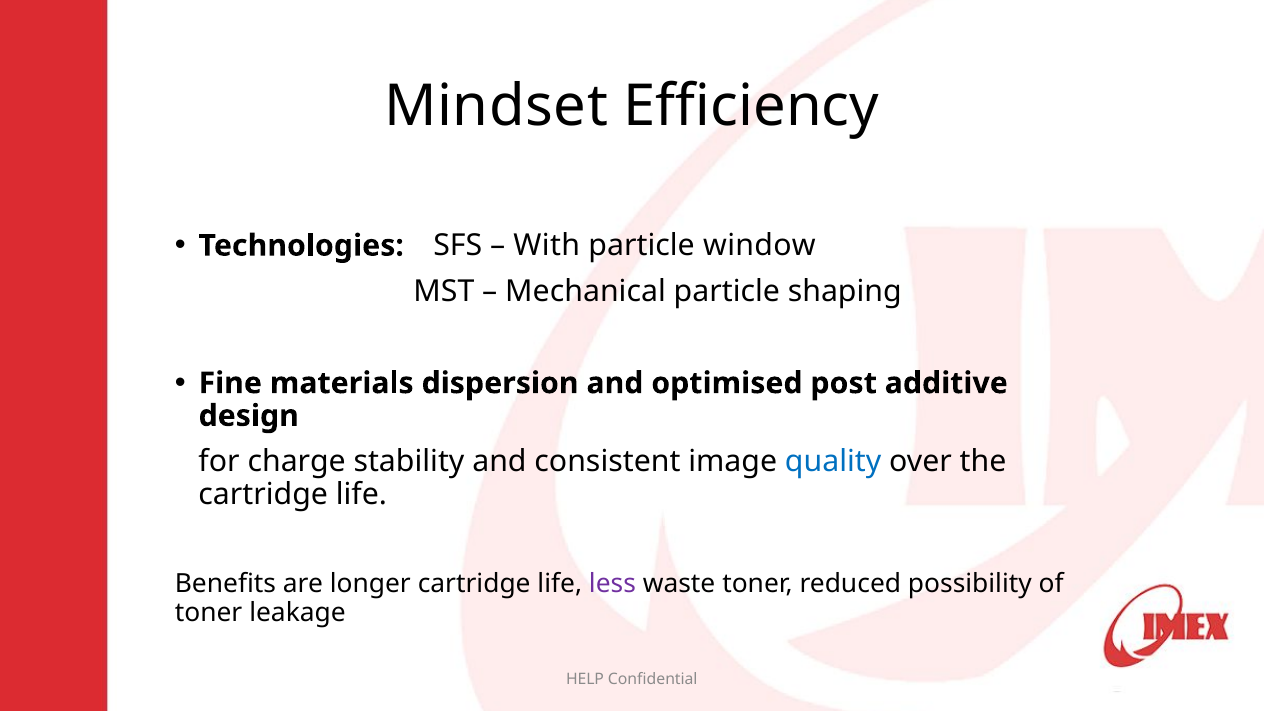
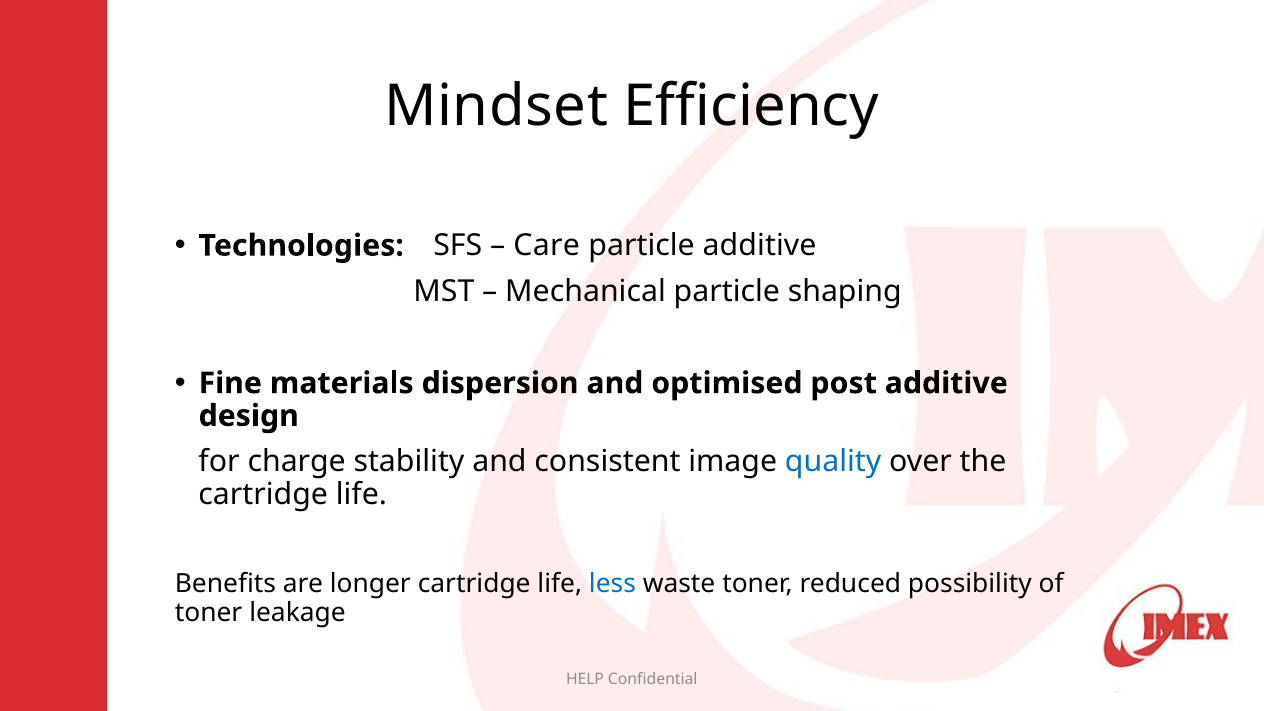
With: With -> Care
particle window: window -> additive
less colour: purple -> blue
